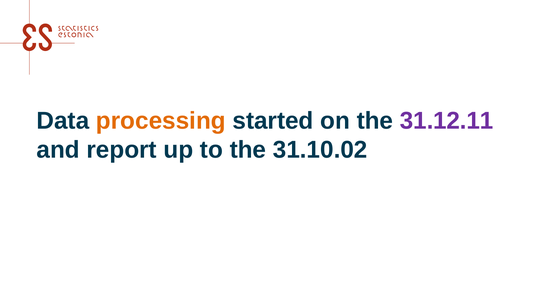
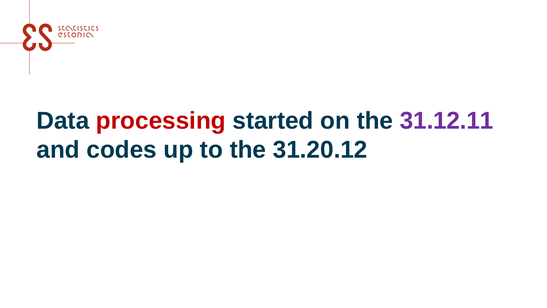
processing colour: orange -> red
report: report -> codes
31.10.02: 31.10.02 -> 31.20.12
